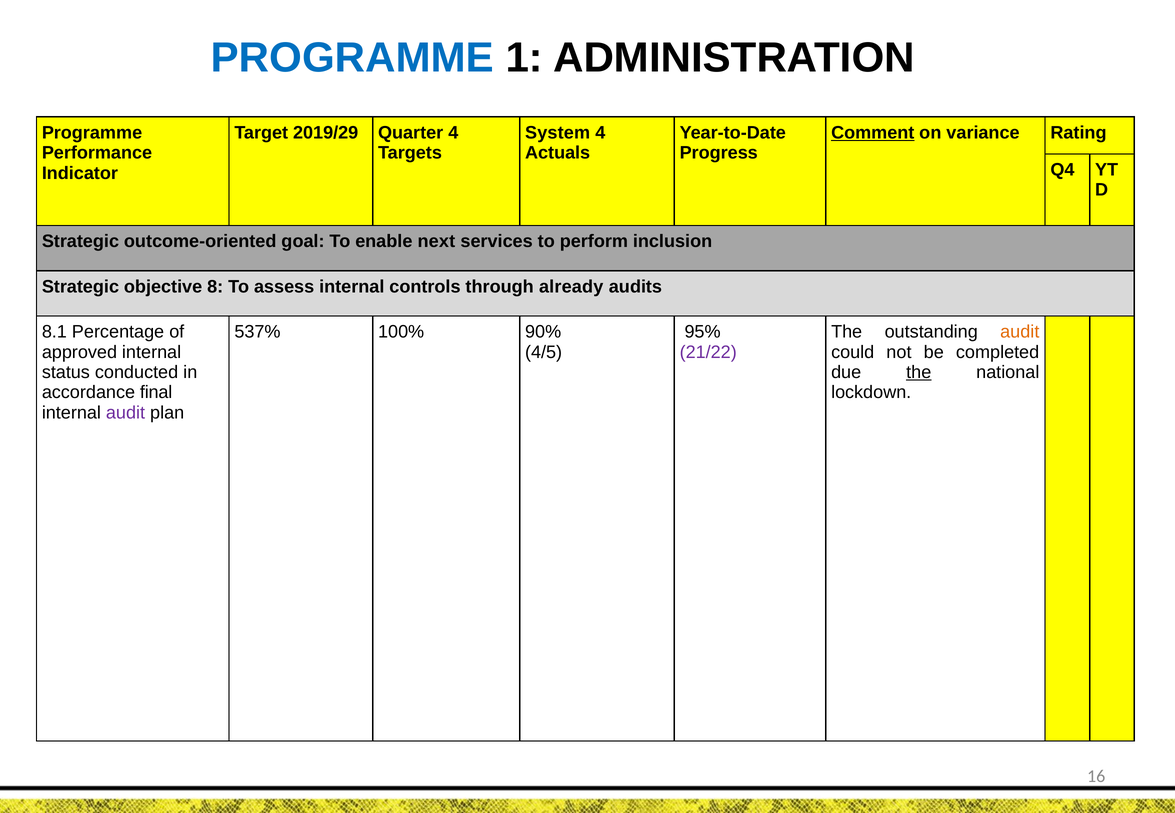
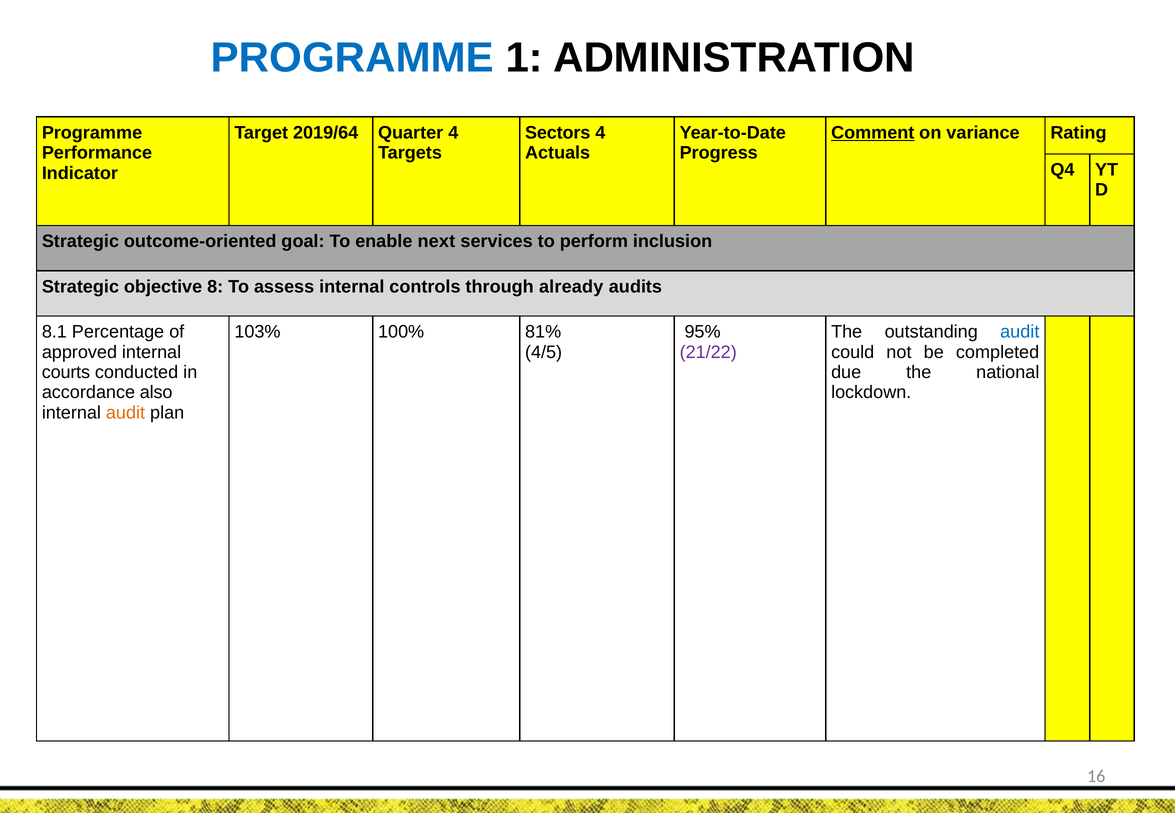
2019/29: 2019/29 -> 2019/64
System: System -> Sectors
537%: 537% -> 103%
90%: 90% -> 81%
audit at (1020, 332) colour: orange -> blue
status: status -> courts
the at (919, 372) underline: present -> none
final: final -> also
audit at (125, 413) colour: purple -> orange
